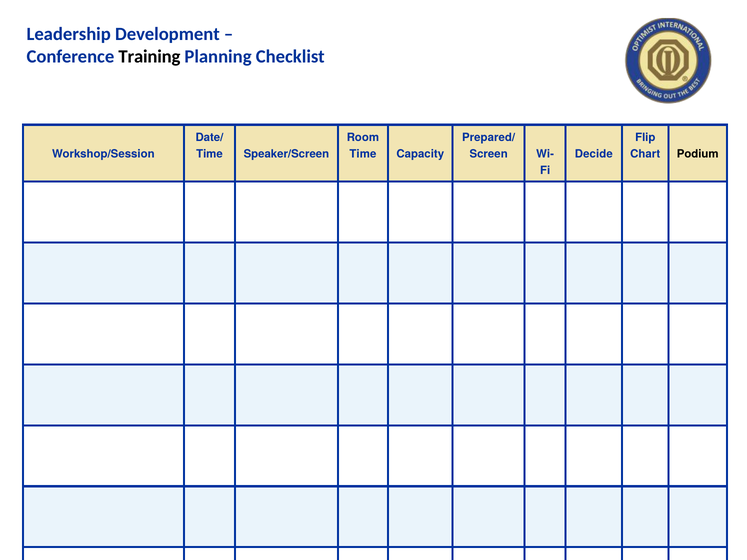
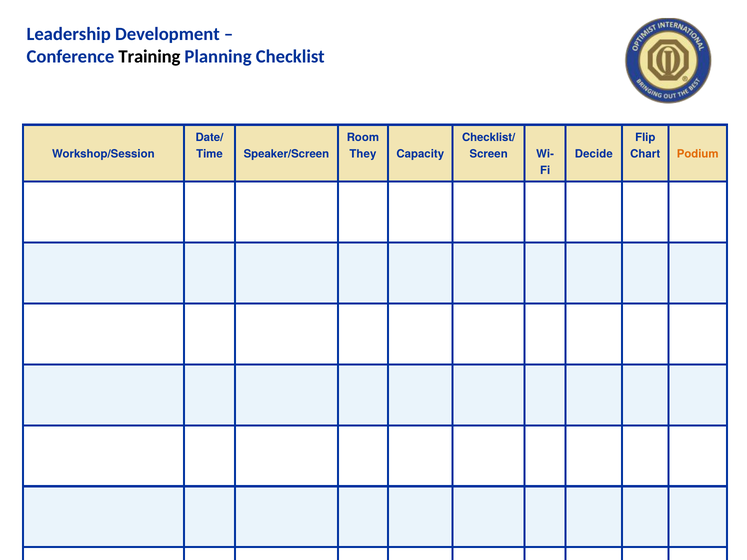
Prepared/: Prepared/ -> Checklist/
Time at (363, 154): Time -> They
Podium colour: black -> orange
